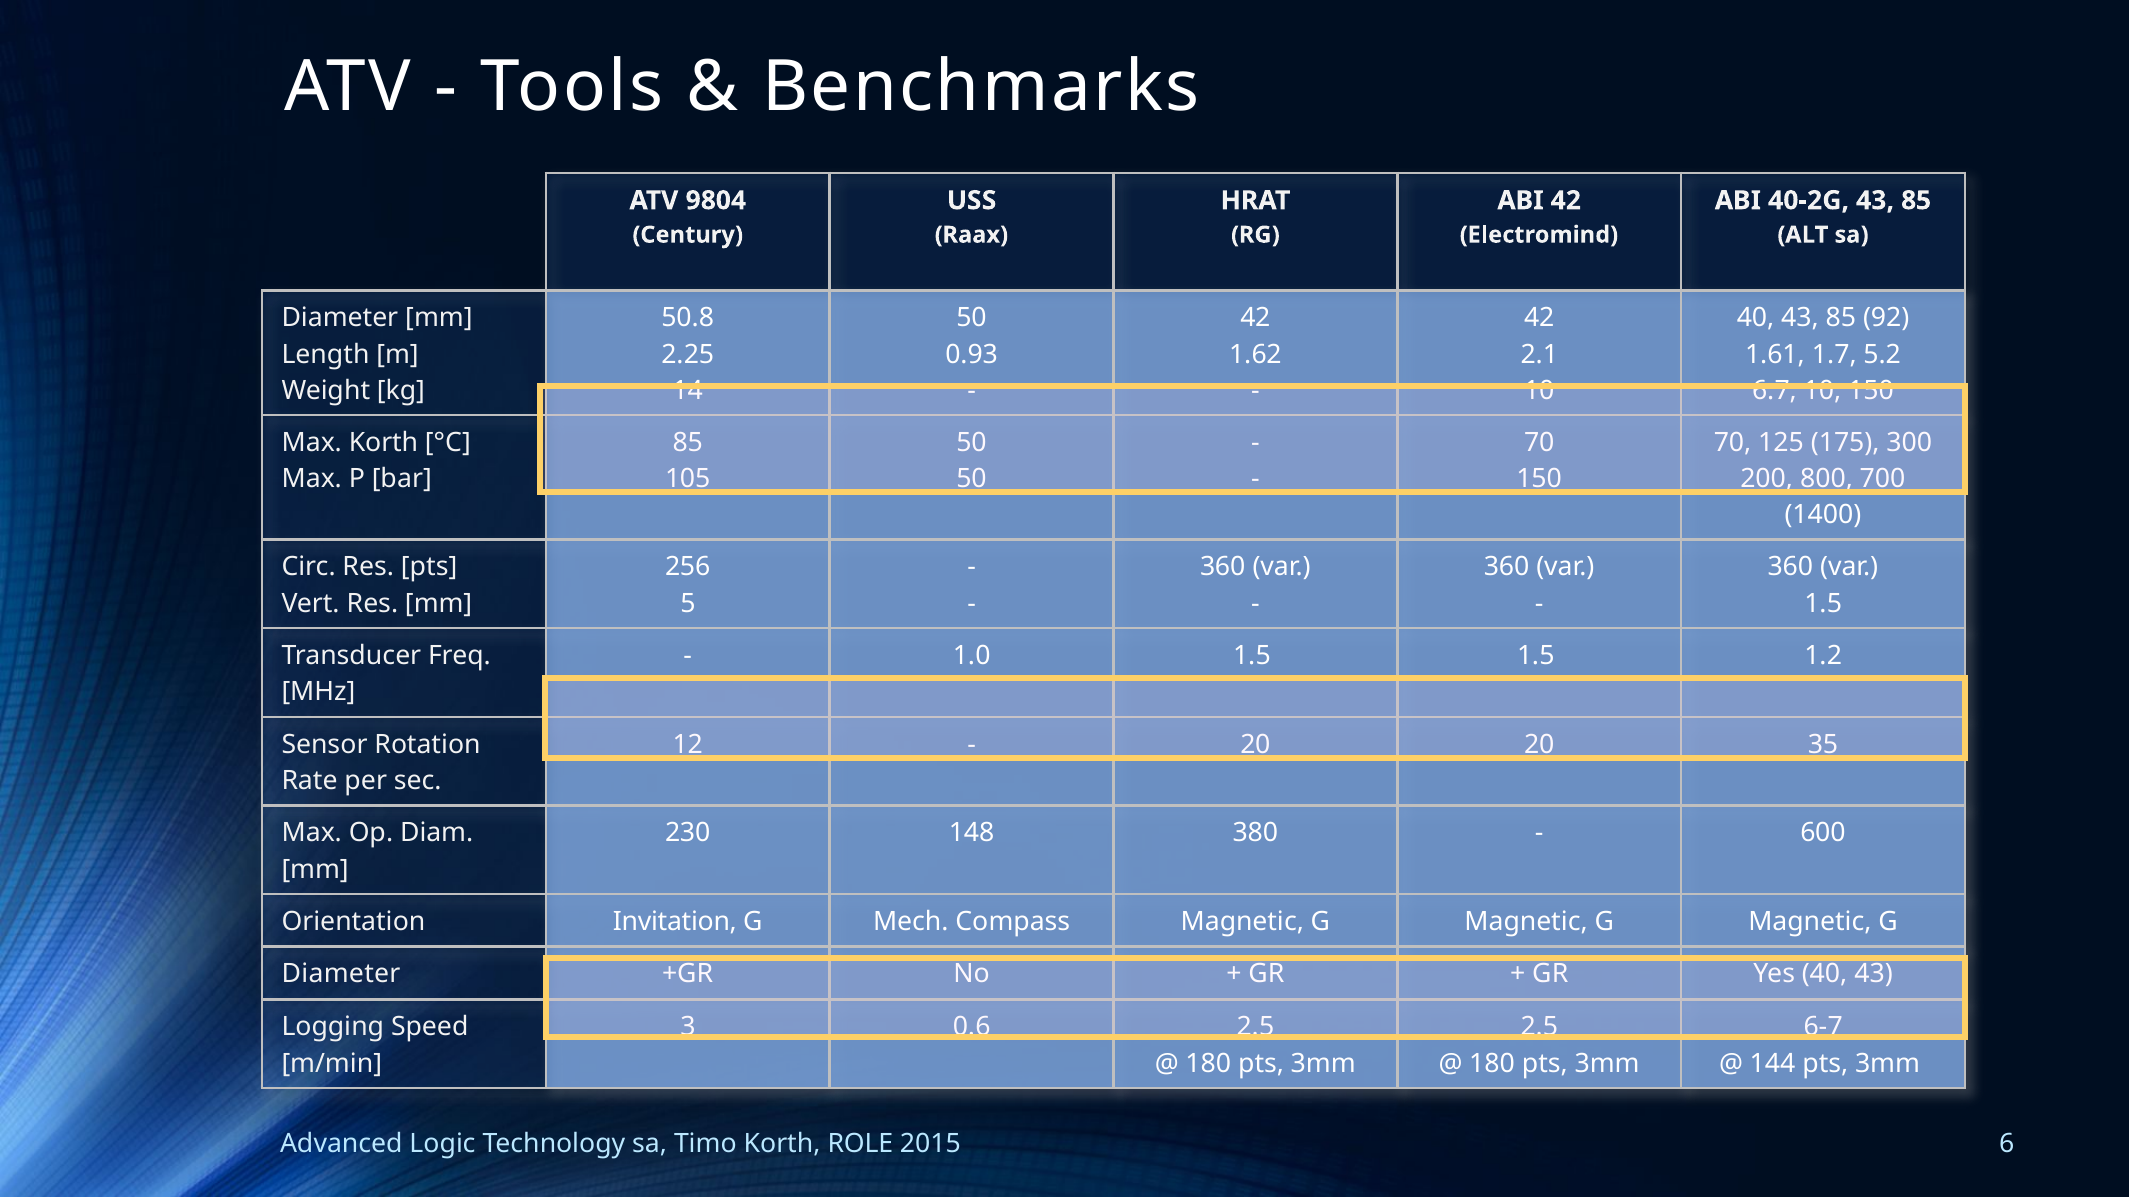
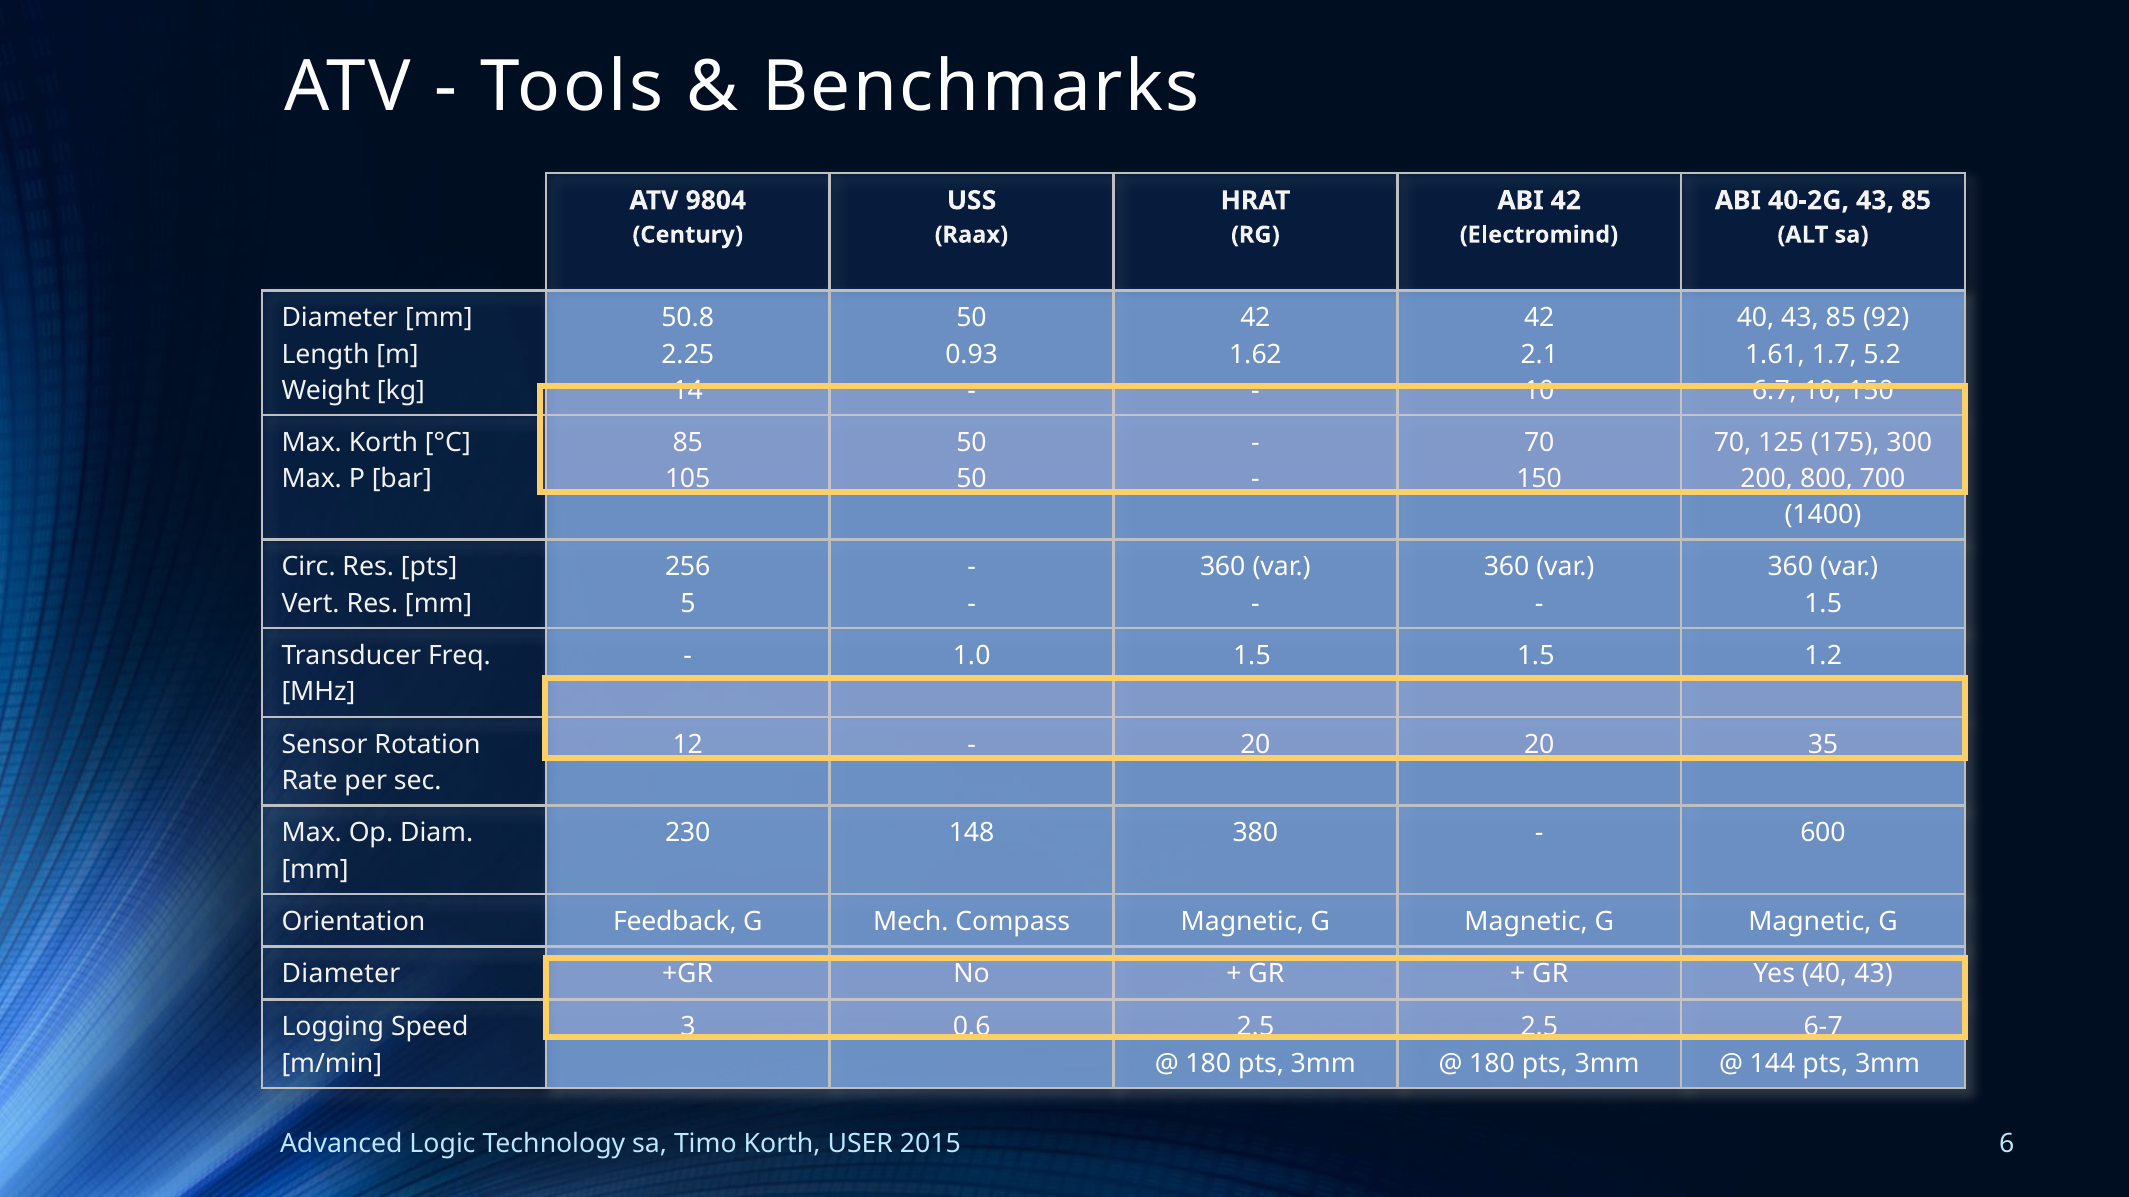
Invitation: Invitation -> Feedback
ROLE: ROLE -> USER
